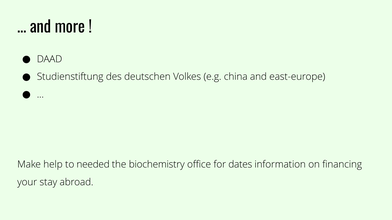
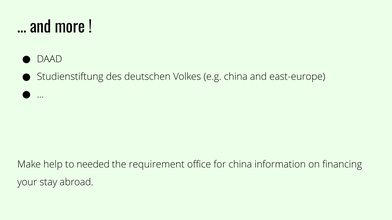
biochemistry: biochemistry -> requirement
for dates: dates -> china
